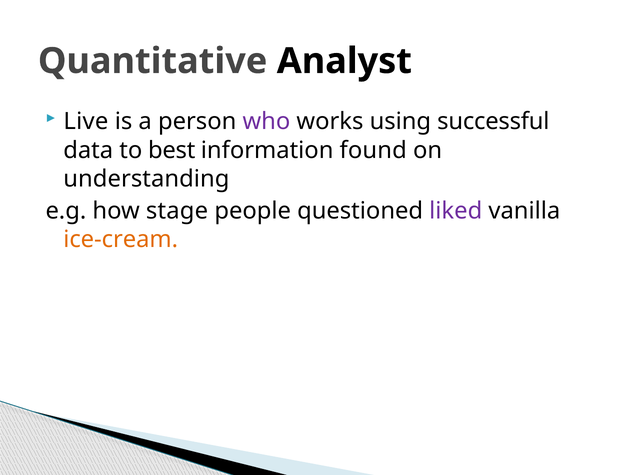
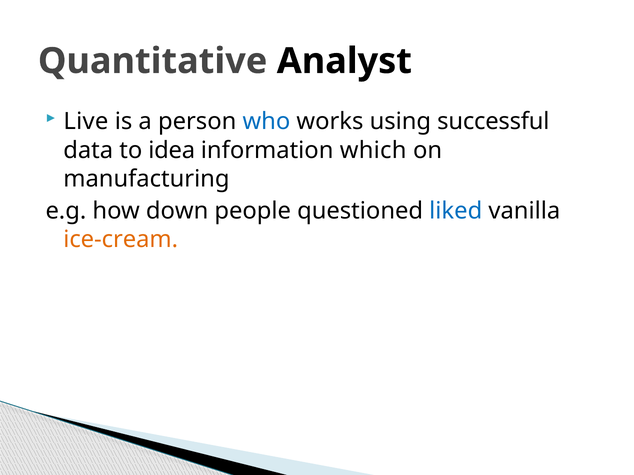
who colour: purple -> blue
best: best -> idea
found: found -> which
understanding: understanding -> manufacturing
stage: stage -> down
liked colour: purple -> blue
